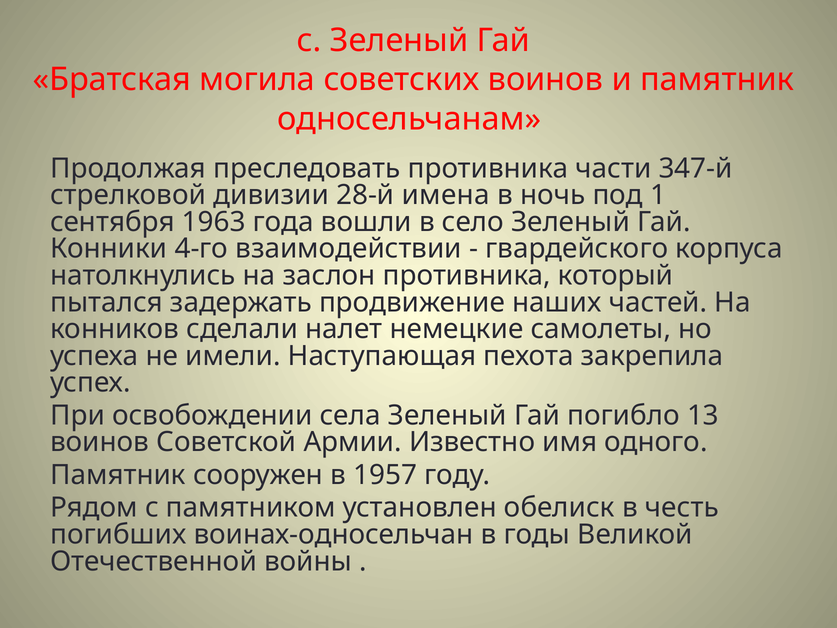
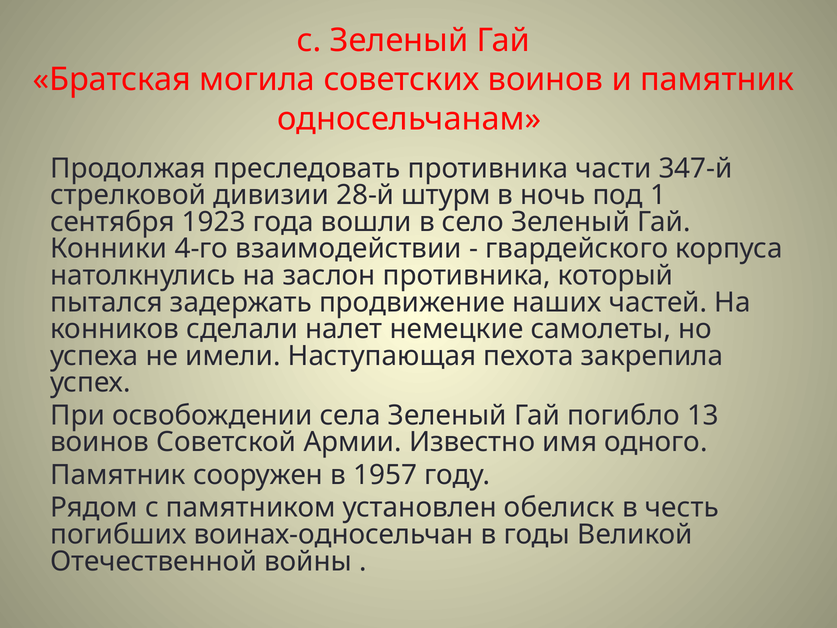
имена: имена -> штурм
1963: 1963 -> 1923
